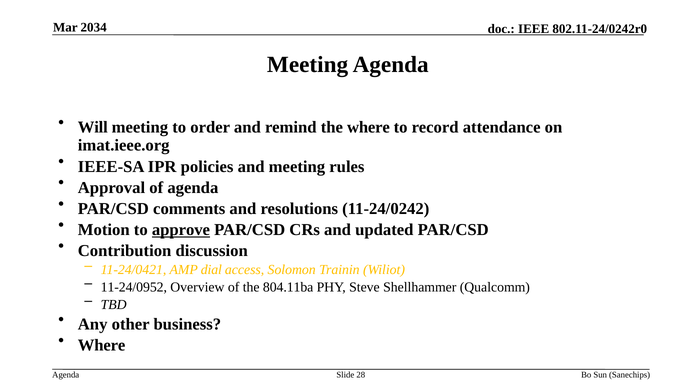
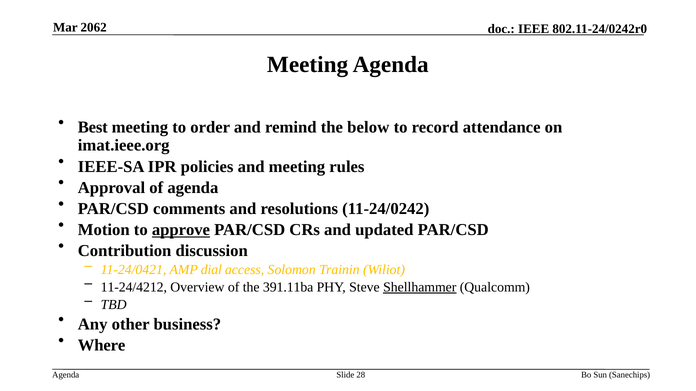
2034: 2034 -> 2062
Will: Will -> Best
the where: where -> below
11-24/0952: 11-24/0952 -> 11-24/4212
804.11ba: 804.11ba -> 391.11ba
Shellhammer underline: none -> present
